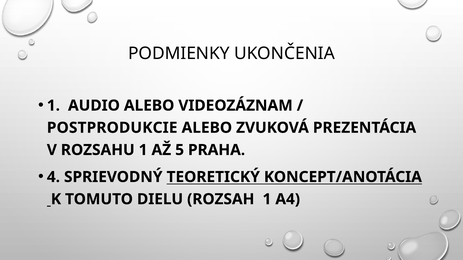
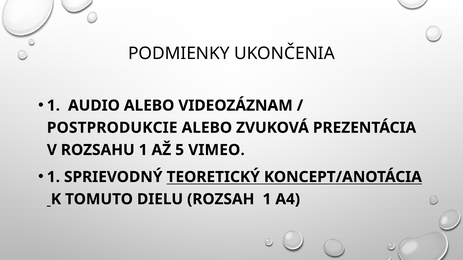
PRAHA: PRAHA -> VIMEO
4 at (53, 177): 4 -> 1
